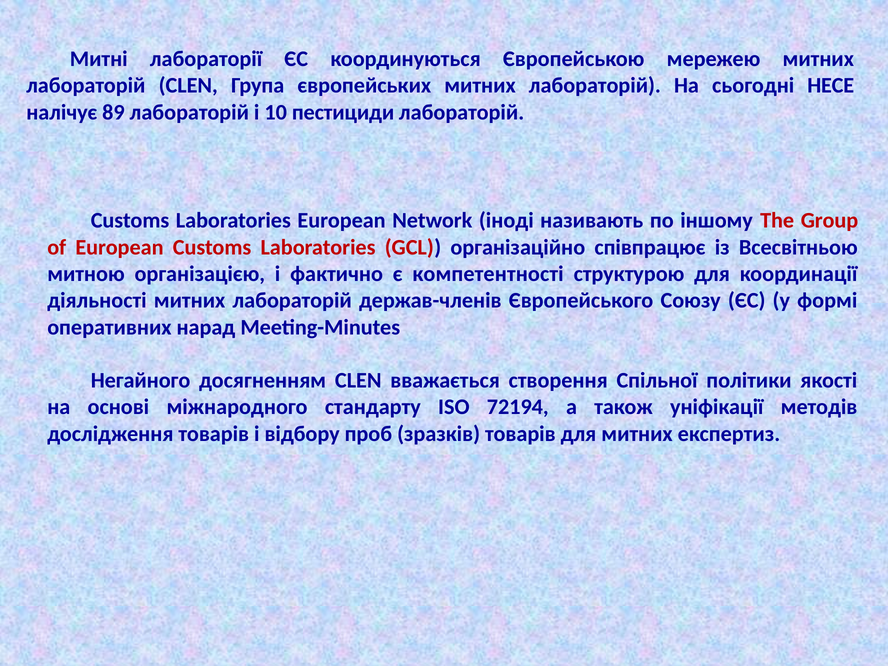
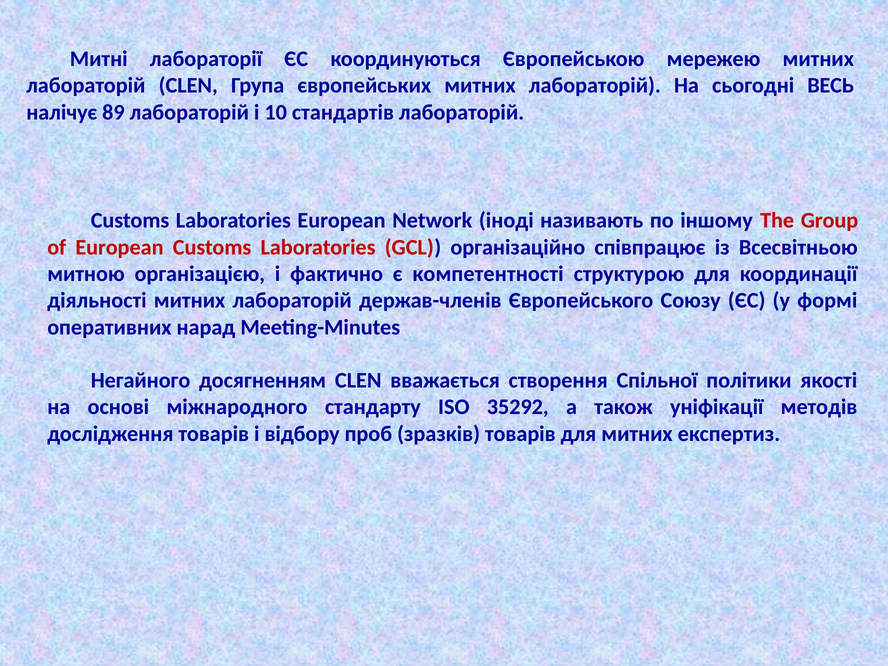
НЕСЕ: НЕСЕ -> ВЕСЬ
пестициди: пестициди -> стандартів
72194: 72194 -> 35292
